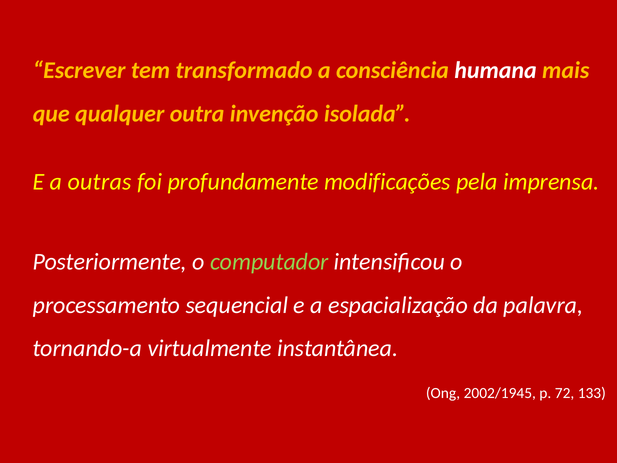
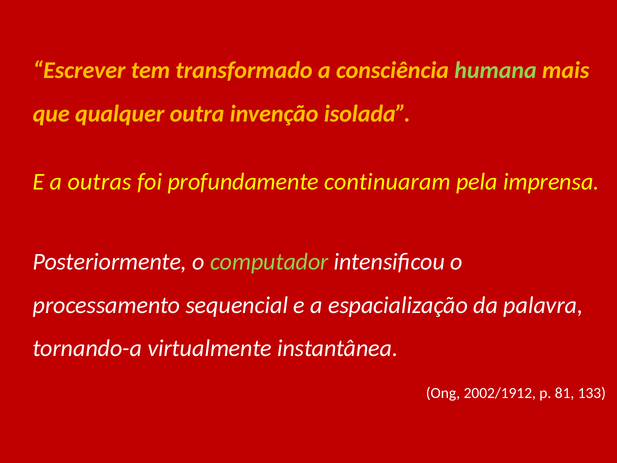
humana colour: white -> light green
modificações: modificações -> continuaram
2002/1945: 2002/1945 -> 2002/1912
72: 72 -> 81
